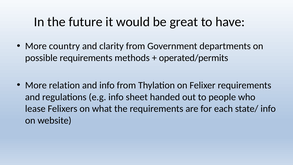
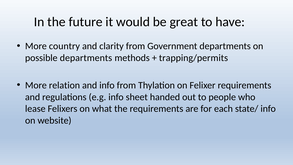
possible requirements: requirements -> departments
operated/permits: operated/permits -> trapping/permits
